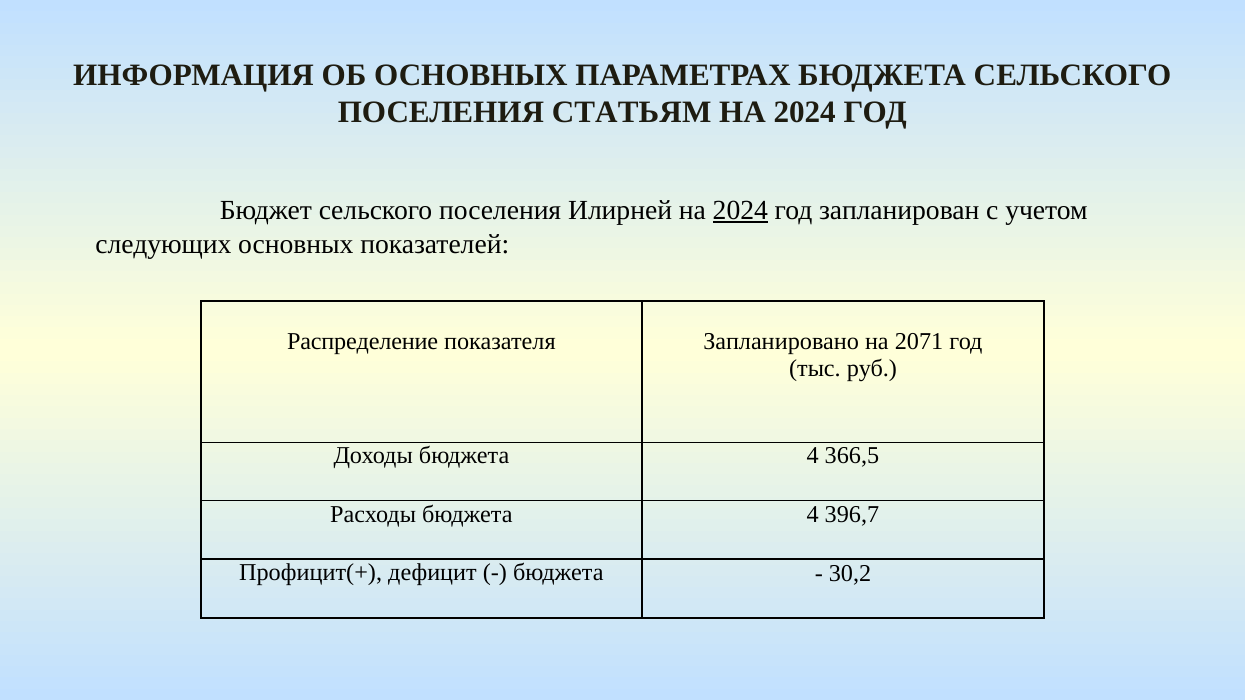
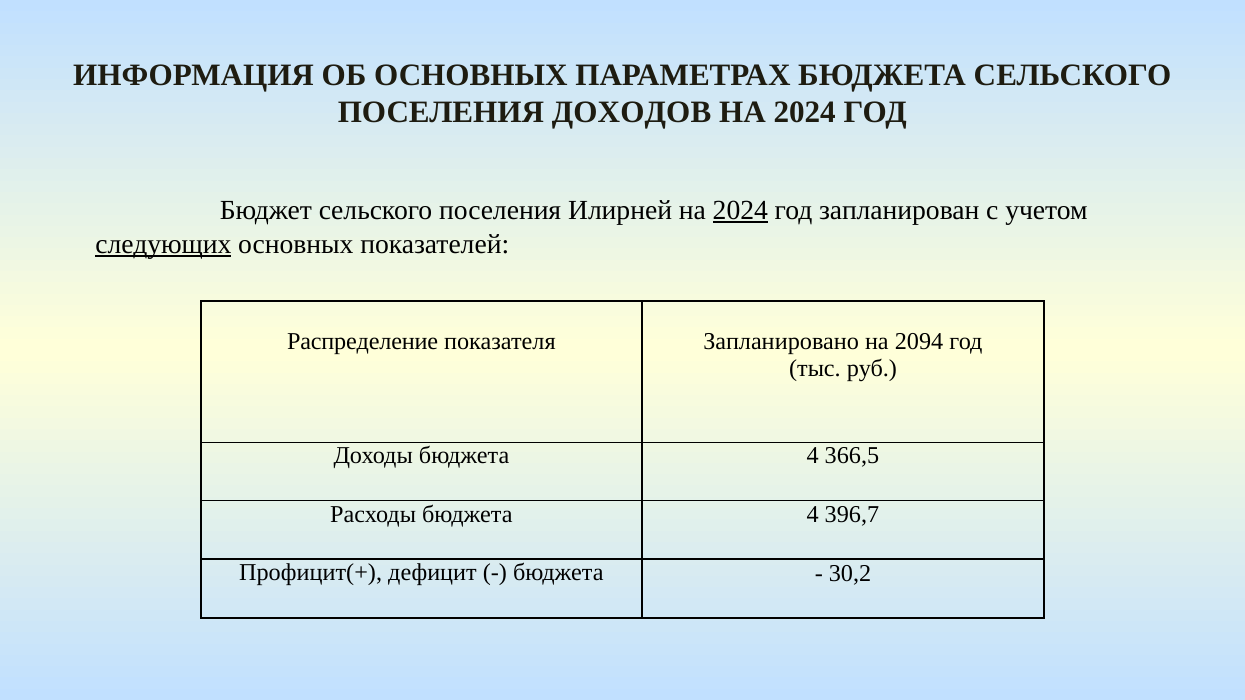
СТАТЬЯМ: СТАТЬЯМ -> ДОХОДОВ
следующих underline: none -> present
2071: 2071 -> 2094
